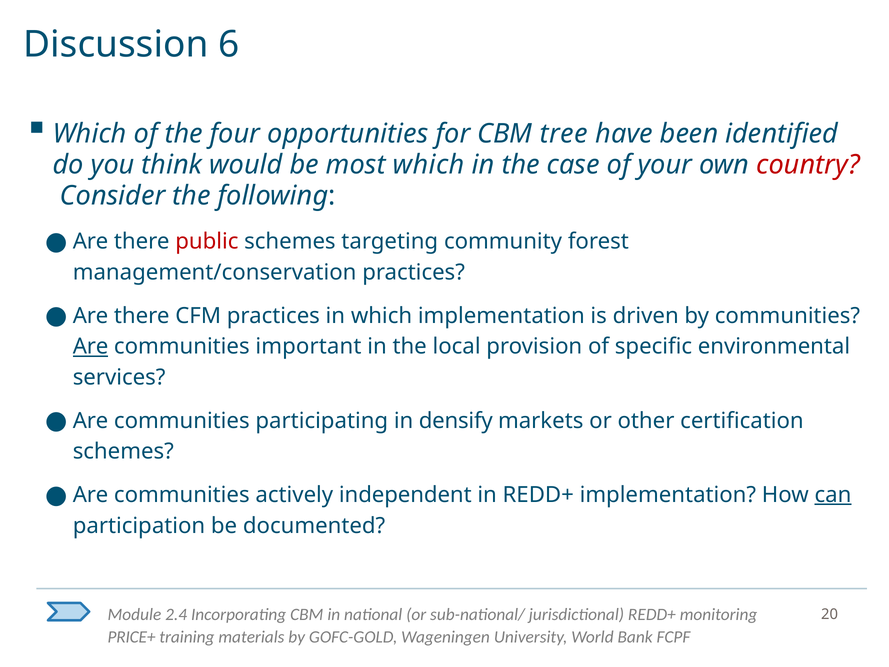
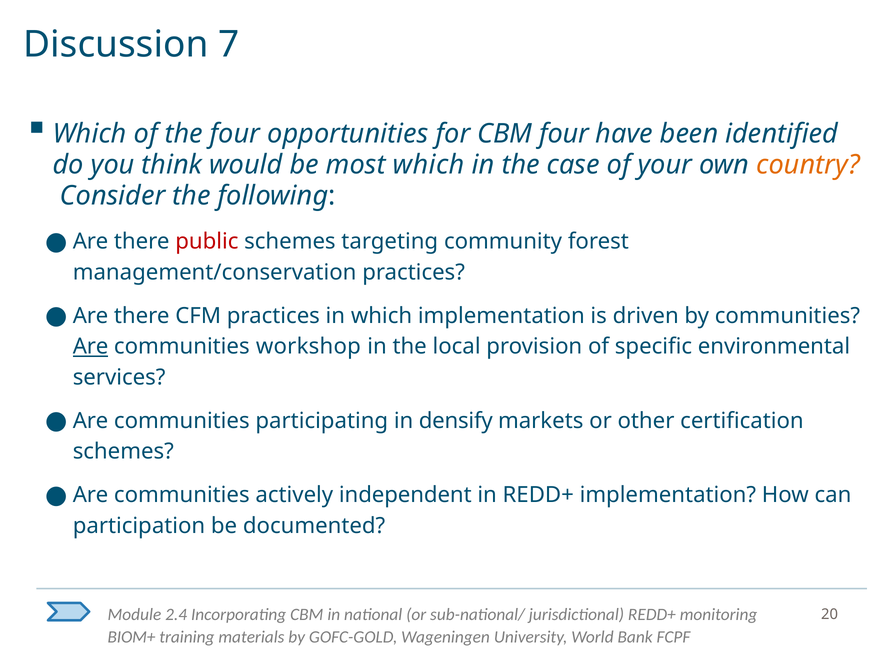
6: 6 -> 7
CBM tree: tree -> four
country colour: red -> orange
important: important -> workshop
can underline: present -> none
PRICE+: PRICE+ -> BIOM+
